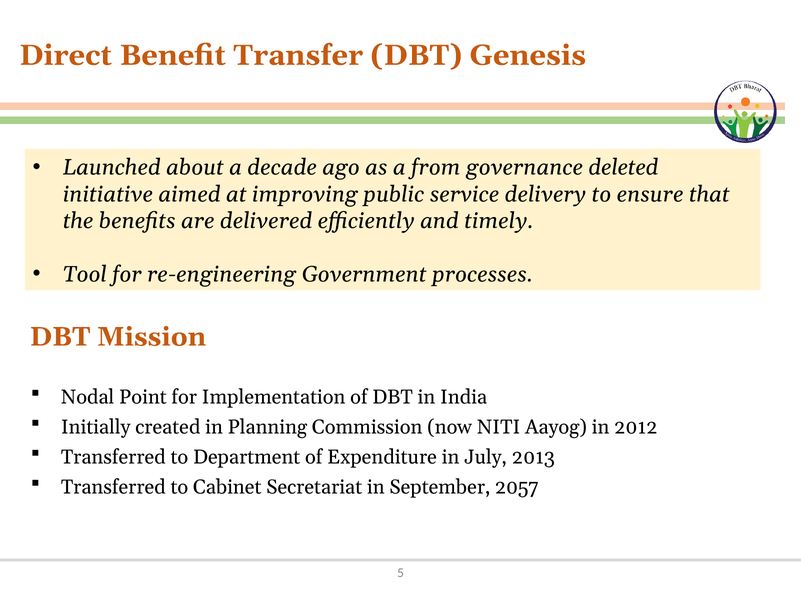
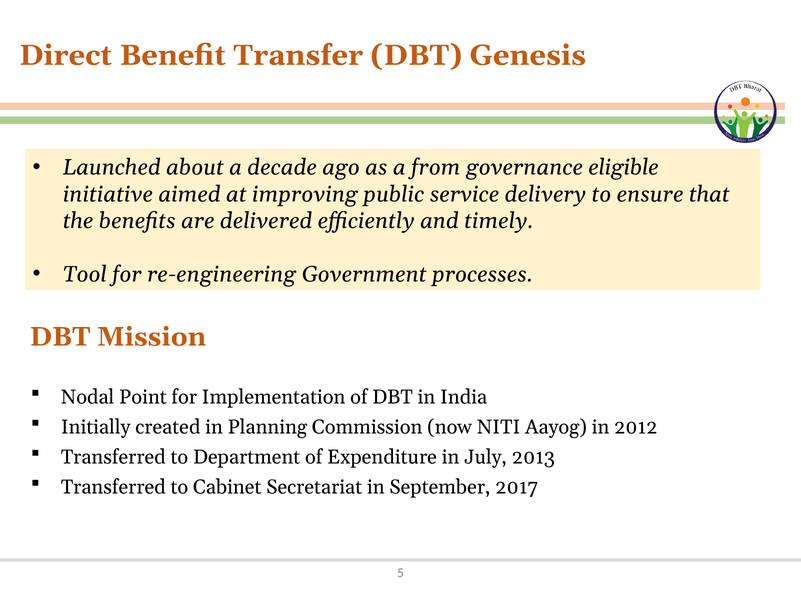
deleted: deleted -> eligible
2057: 2057 -> 2017
